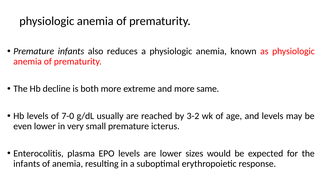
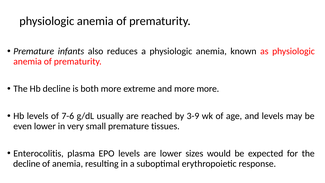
more same: same -> more
7-0: 7-0 -> 7-6
3-2: 3-2 -> 3-9
icterus: icterus -> tissues
infants at (27, 164): infants -> decline
